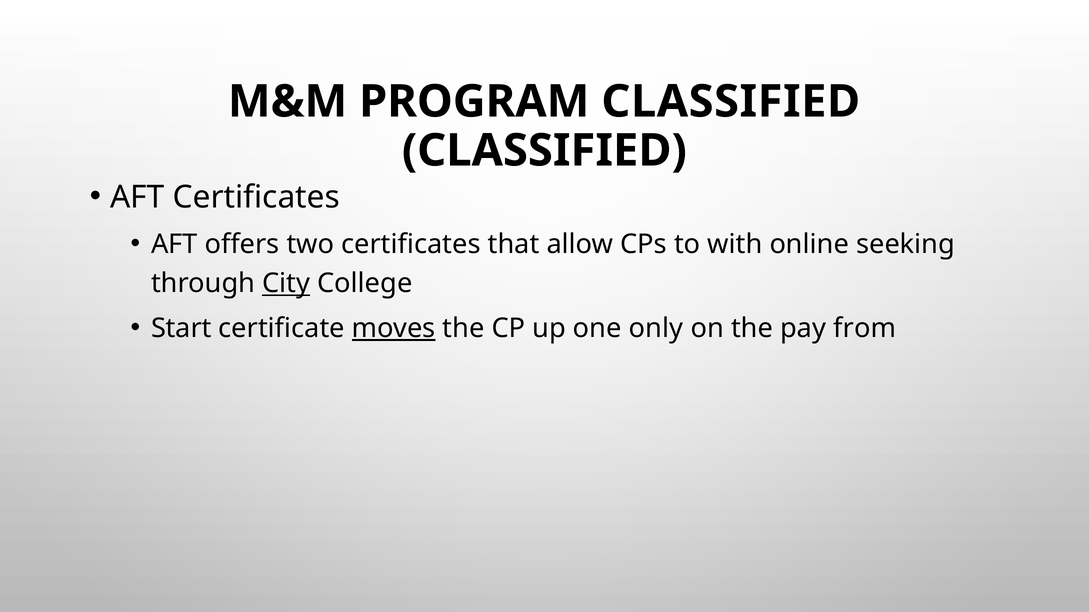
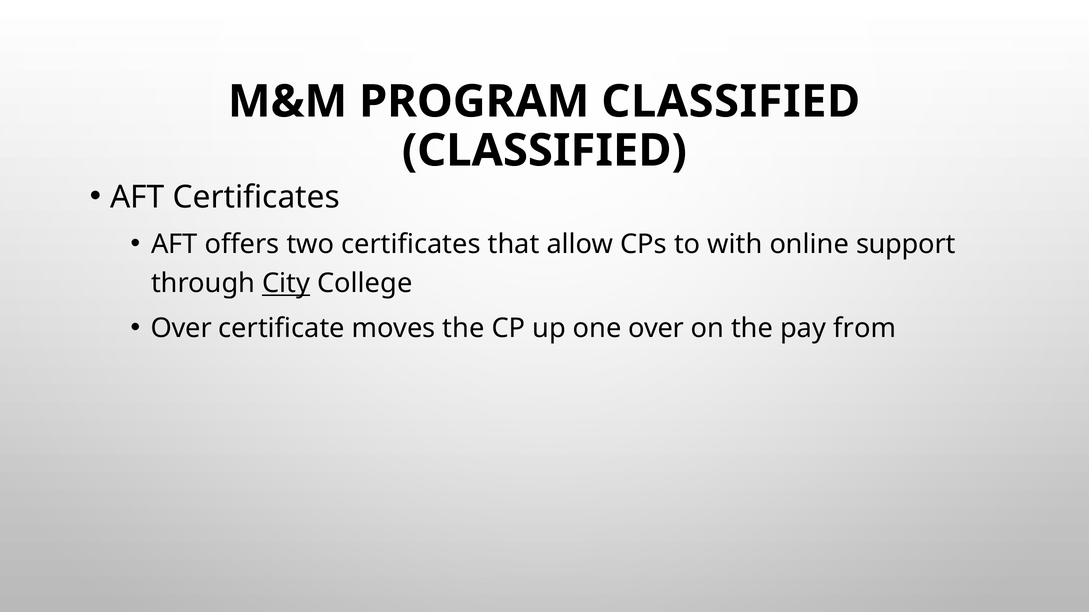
seeking: seeking -> support
Start at (181, 329): Start -> Over
moves underline: present -> none
one only: only -> over
